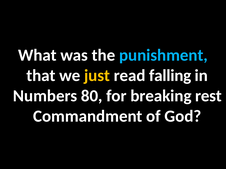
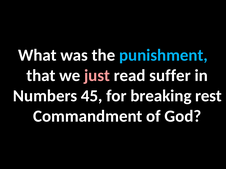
just colour: yellow -> pink
falling: falling -> suffer
80: 80 -> 45
